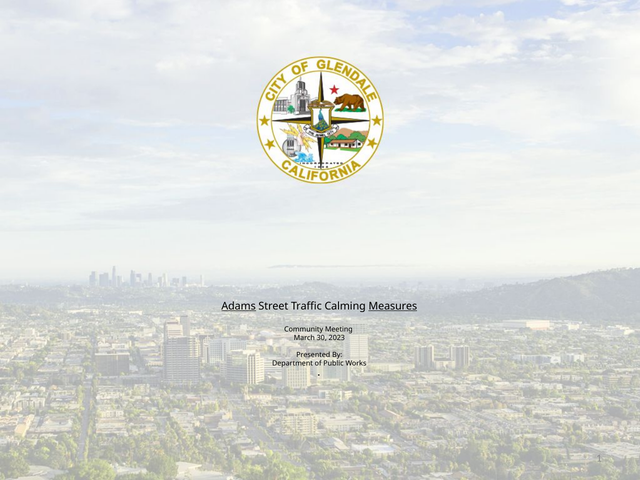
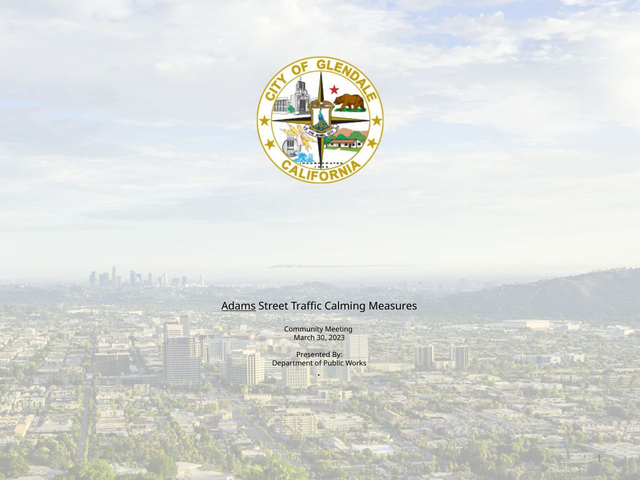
Measures underline: present -> none
